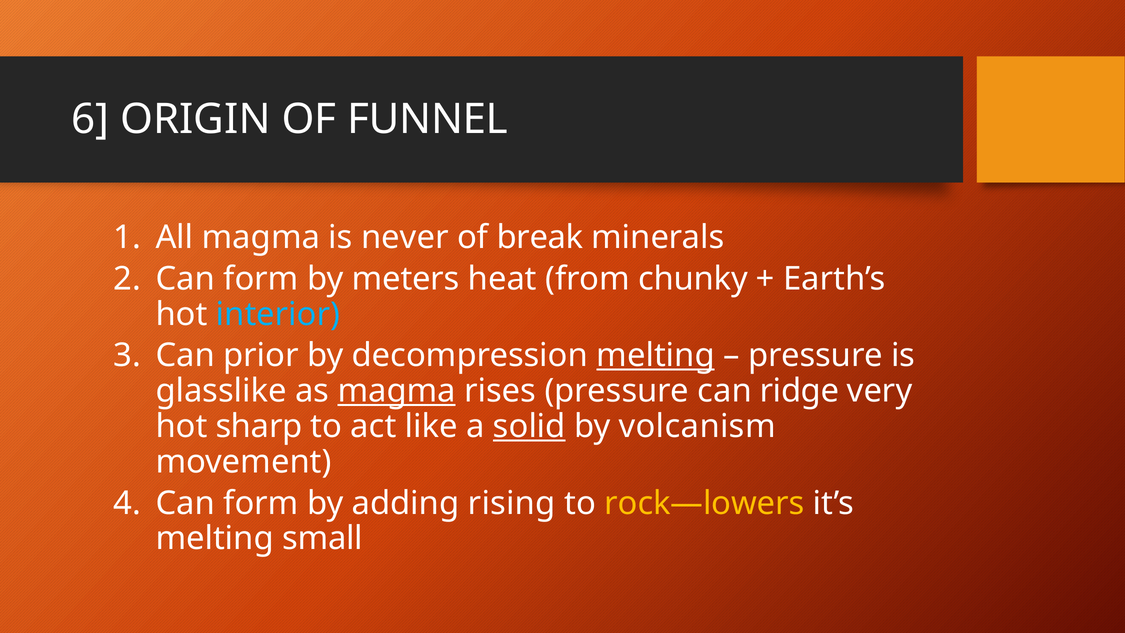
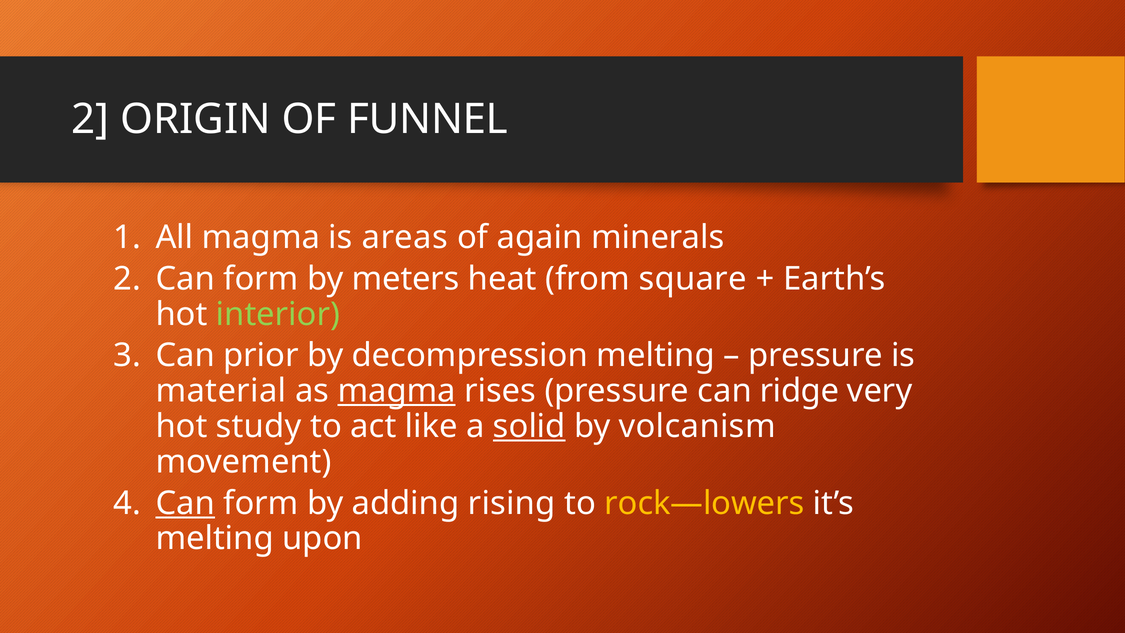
6 at (90, 119): 6 -> 2
never: never -> areas
break: break -> again
chunky: chunky -> square
interior colour: light blue -> light green
melting at (656, 355) underline: present -> none
glasslike: glasslike -> material
sharp: sharp -> study
Can at (185, 503) underline: none -> present
small: small -> upon
